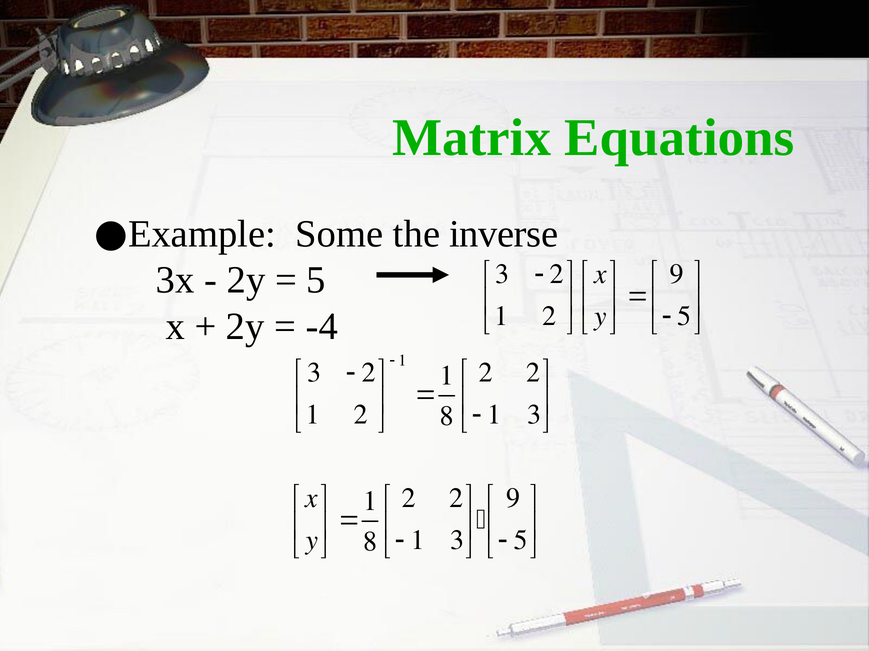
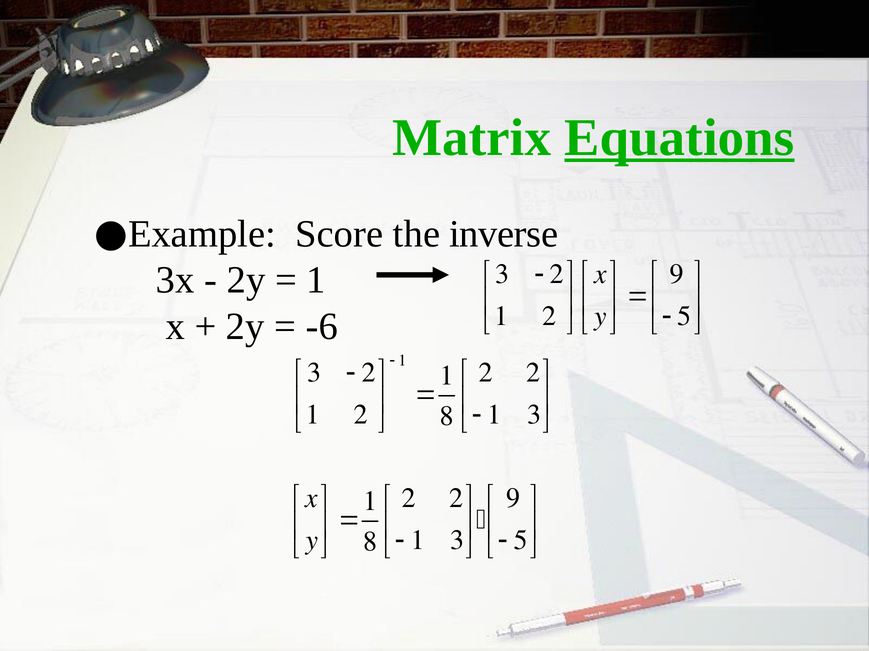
Equations underline: none -> present
Some: Some -> Score
5 at (316, 281): 5 -> 1
-4: -4 -> -6
